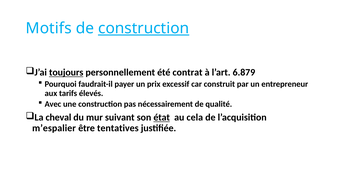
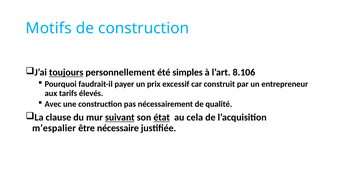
construction at (144, 28) underline: present -> none
contrat: contrat -> simples
6.879: 6.879 -> 8.106
cheval: cheval -> clause
suivant underline: none -> present
tentatives: tentatives -> nécessaire
